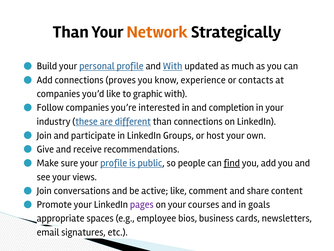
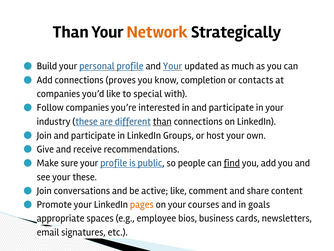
and With: With -> Your
experience: experience -> completion
graphic: graphic -> special
in and completion: completion -> participate
than at (162, 121) underline: none -> present
your views: views -> these
pages colour: purple -> orange
